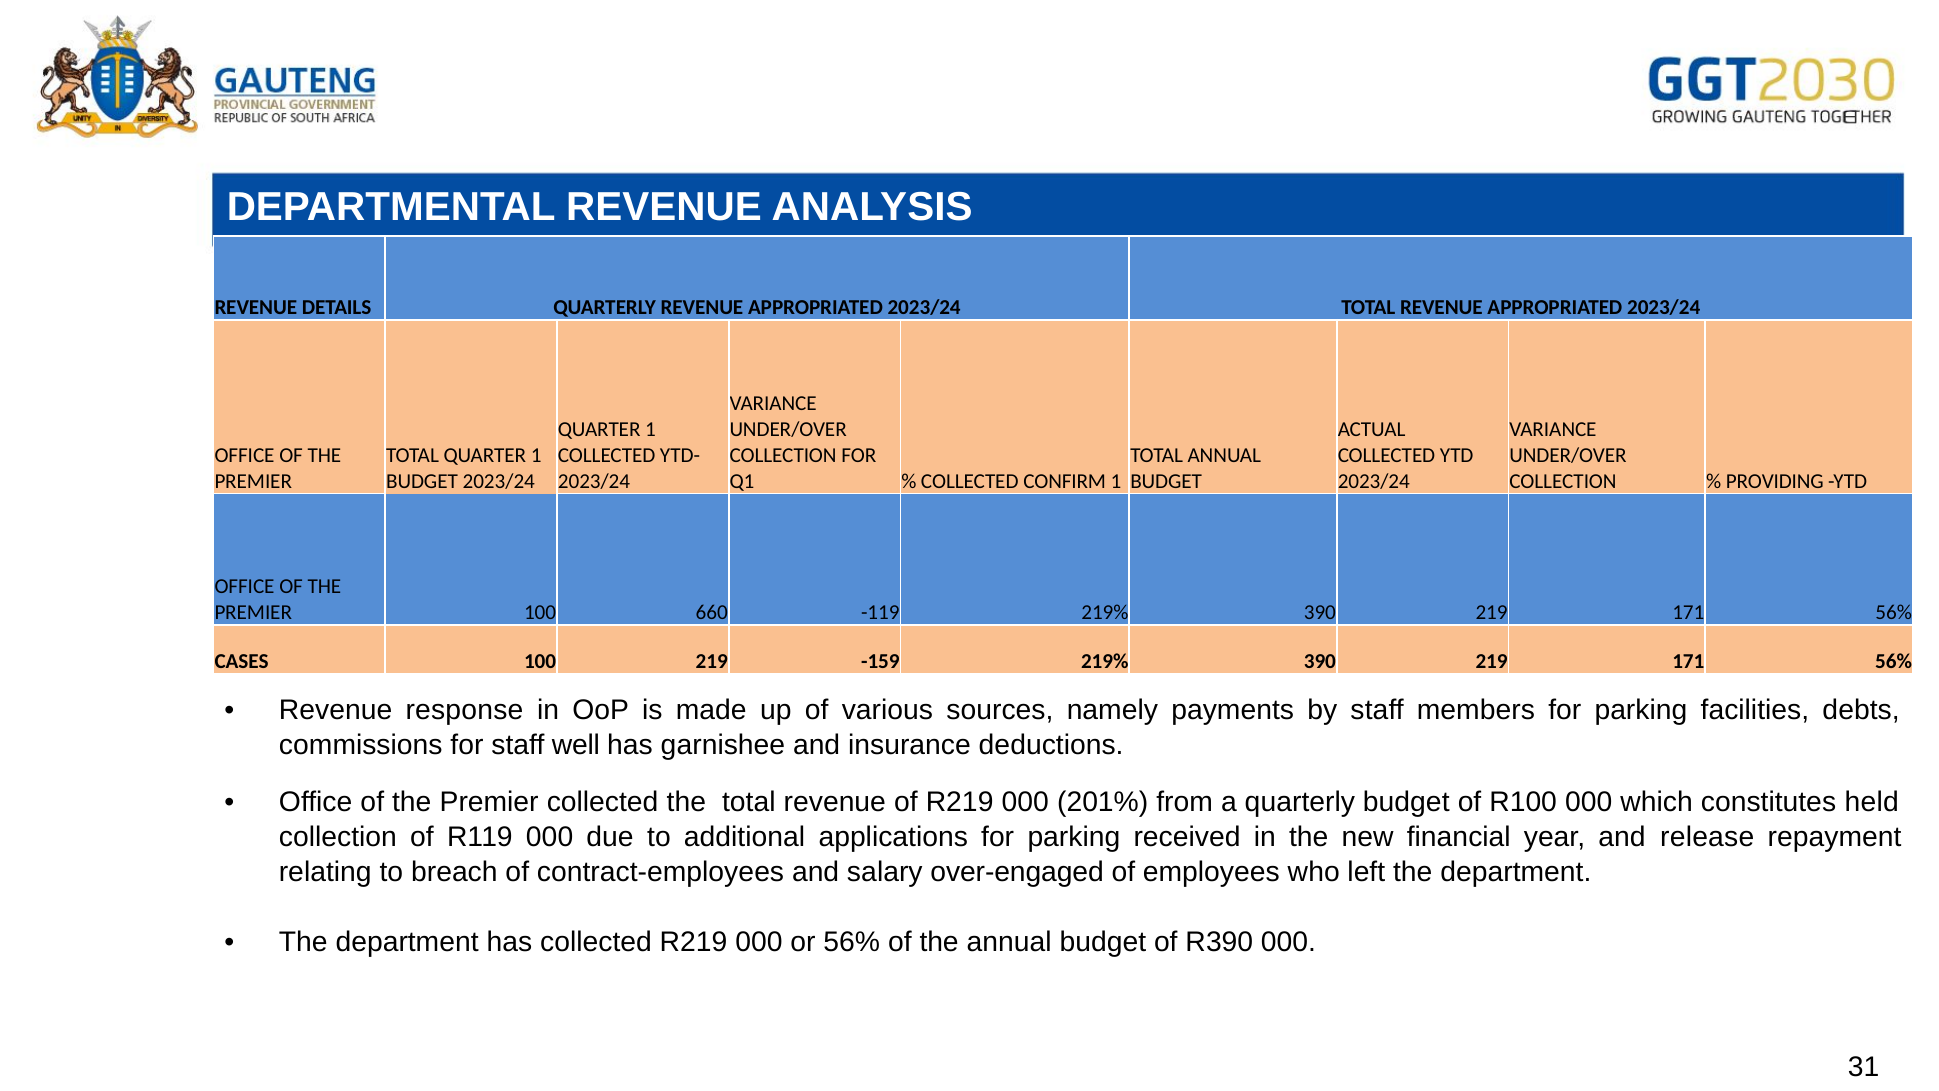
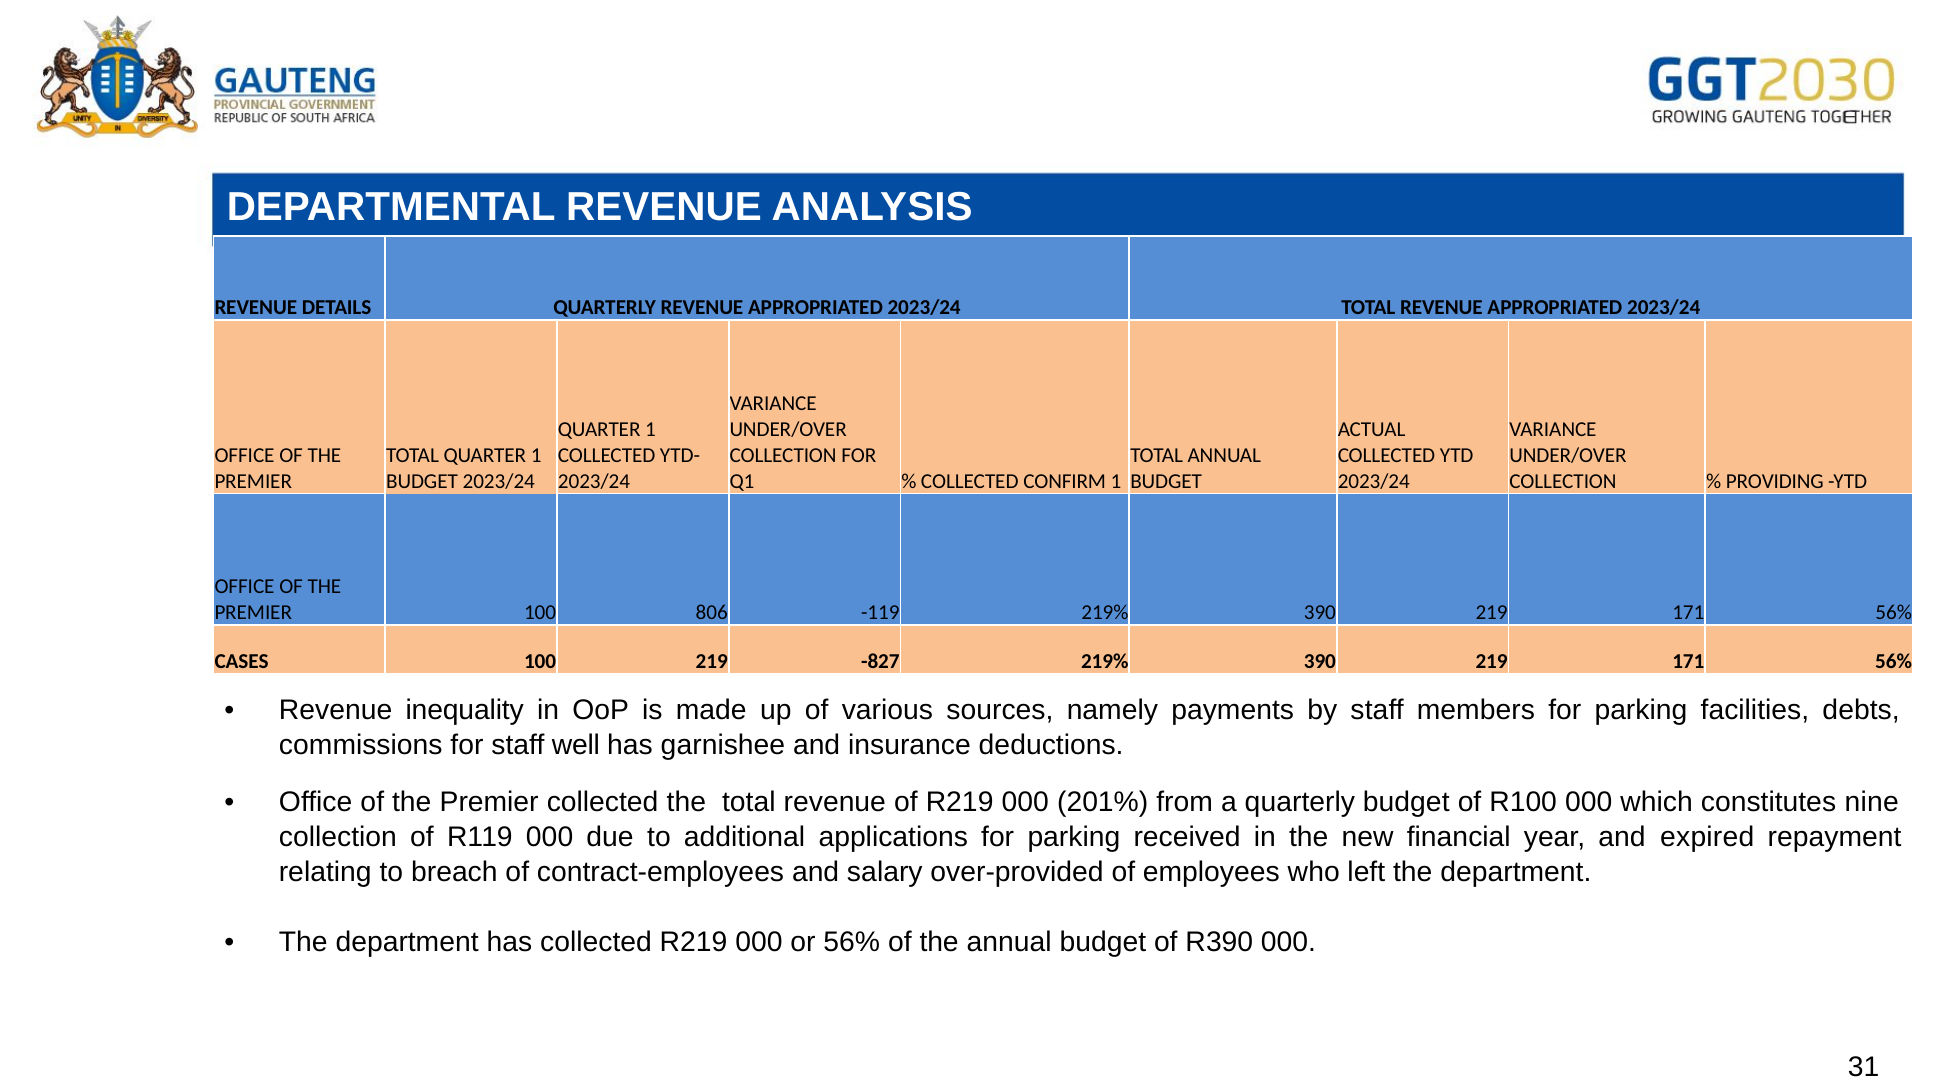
660: 660 -> 806
-159: -159 -> -827
response: response -> inequality
held: held -> nine
release: release -> expired
over-engaged: over-engaged -> over-provided
